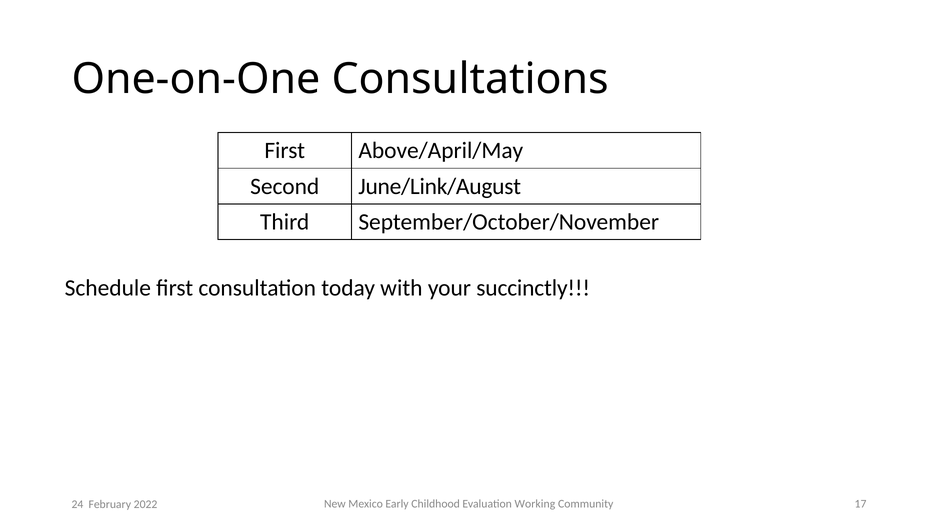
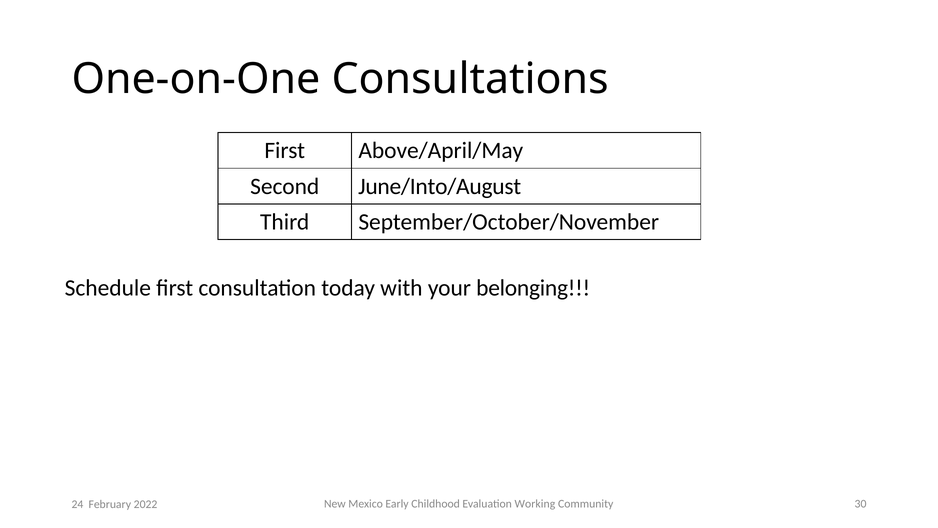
June/Link/August: June/Link/August -> June/Into/August
succinctly: succinctly -> belonging
17: 17 -> 30
